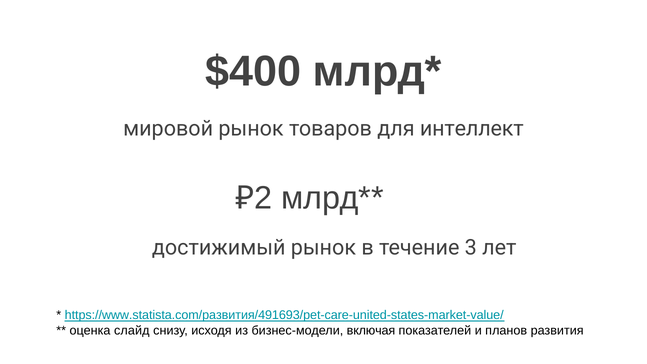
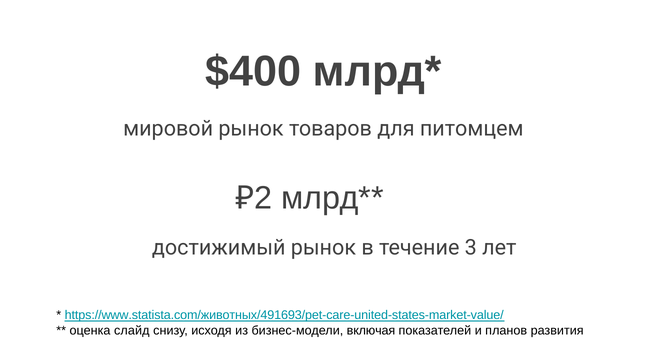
интеллект: интеллект -> питомцем
https://www.statista.com/развития/491693/pet-care-united-states-market-value/: https://www.statista.com/развития/491693/pet-care-united-states-market-value/ -> https://www.statista.com/животных/491693/pet-care-united-states-market-value/
